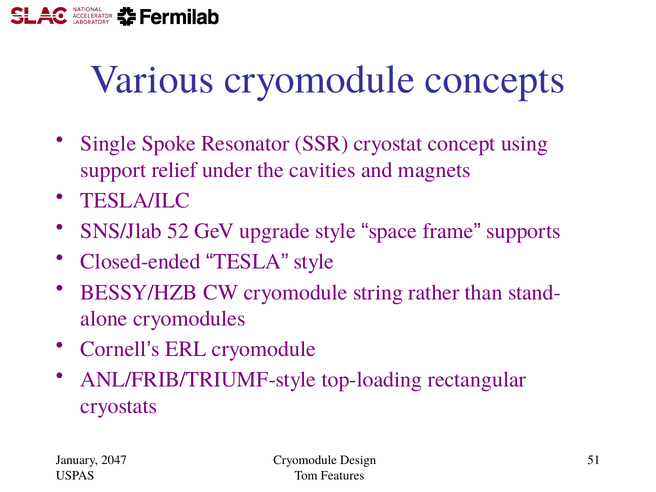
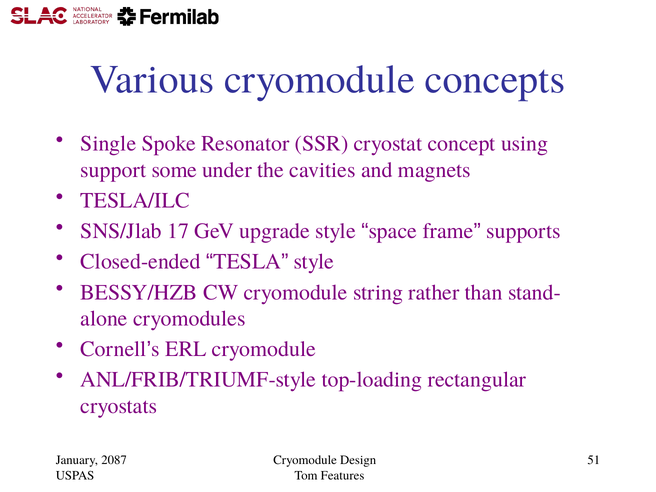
relief: relief -> some
52: 52 -> 17
2047: 2047 -> 2087
